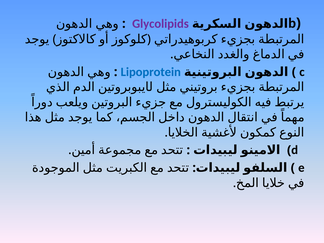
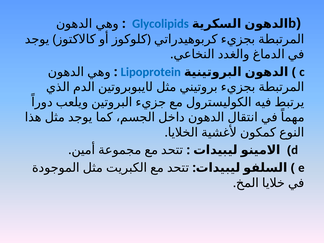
Glycolipids colour: purple -> blue
